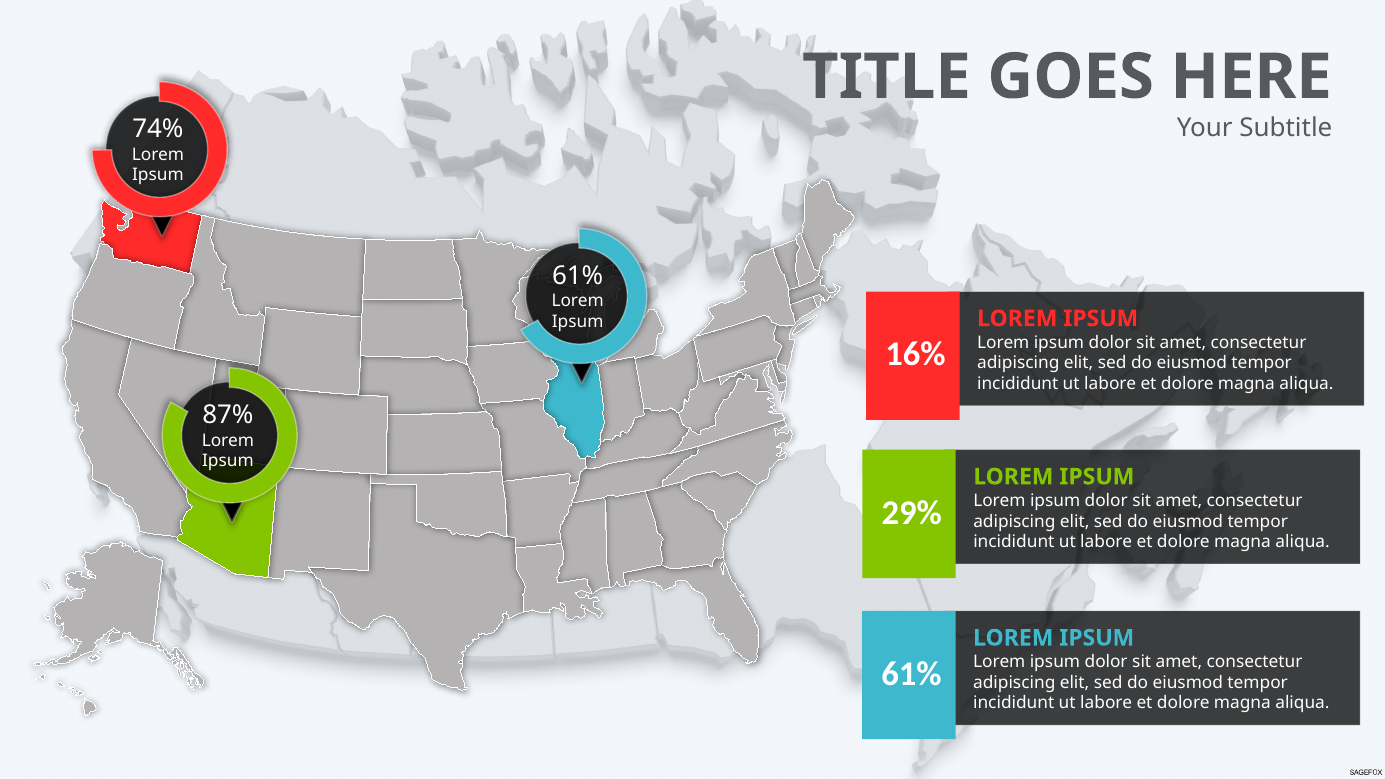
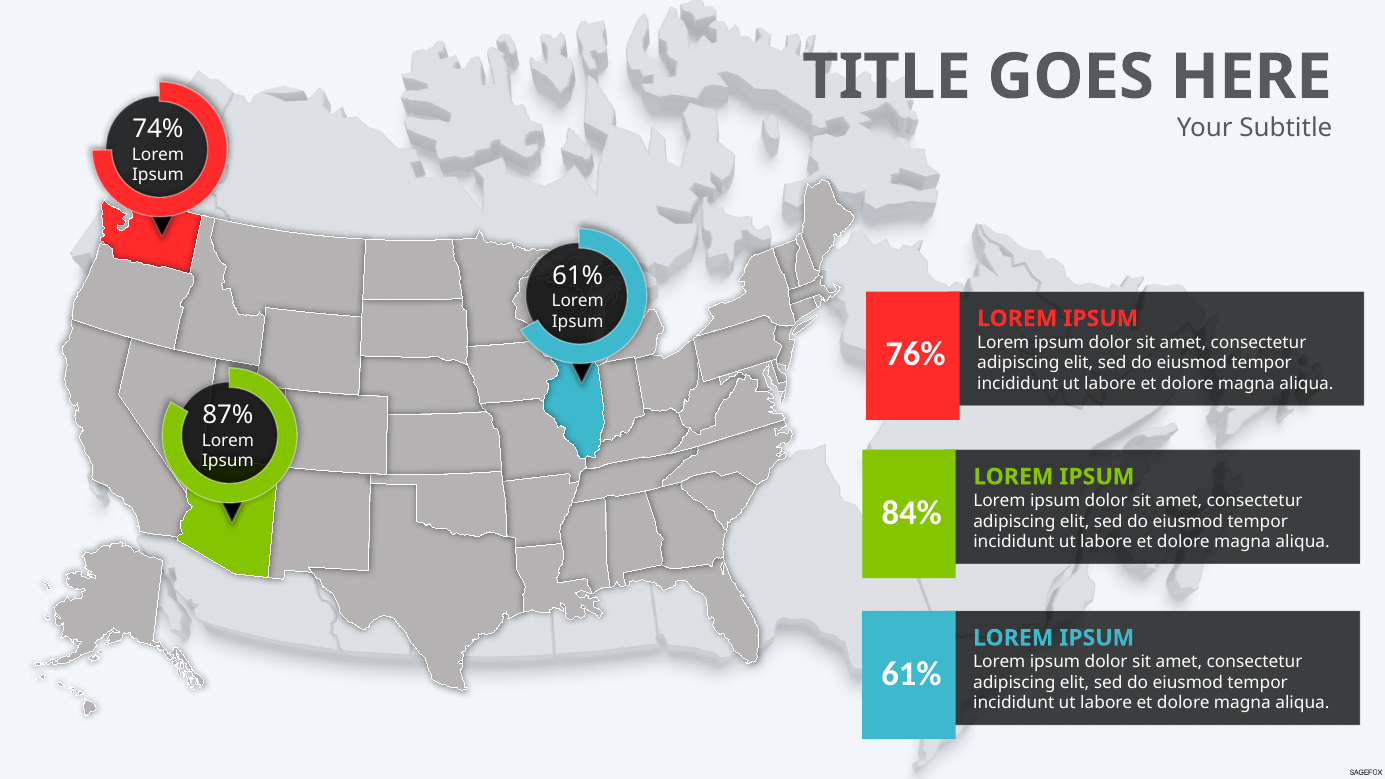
16%: 16% -> 76%
29%: 29% -> 84%
